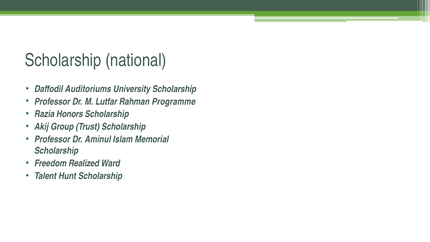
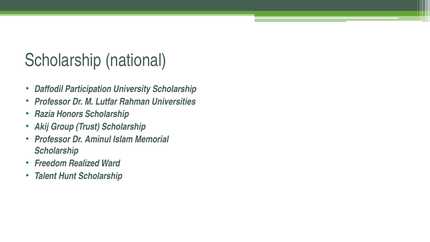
Auditoriums: Auditoriums -> Participation
Programme: Programme -> Universities
